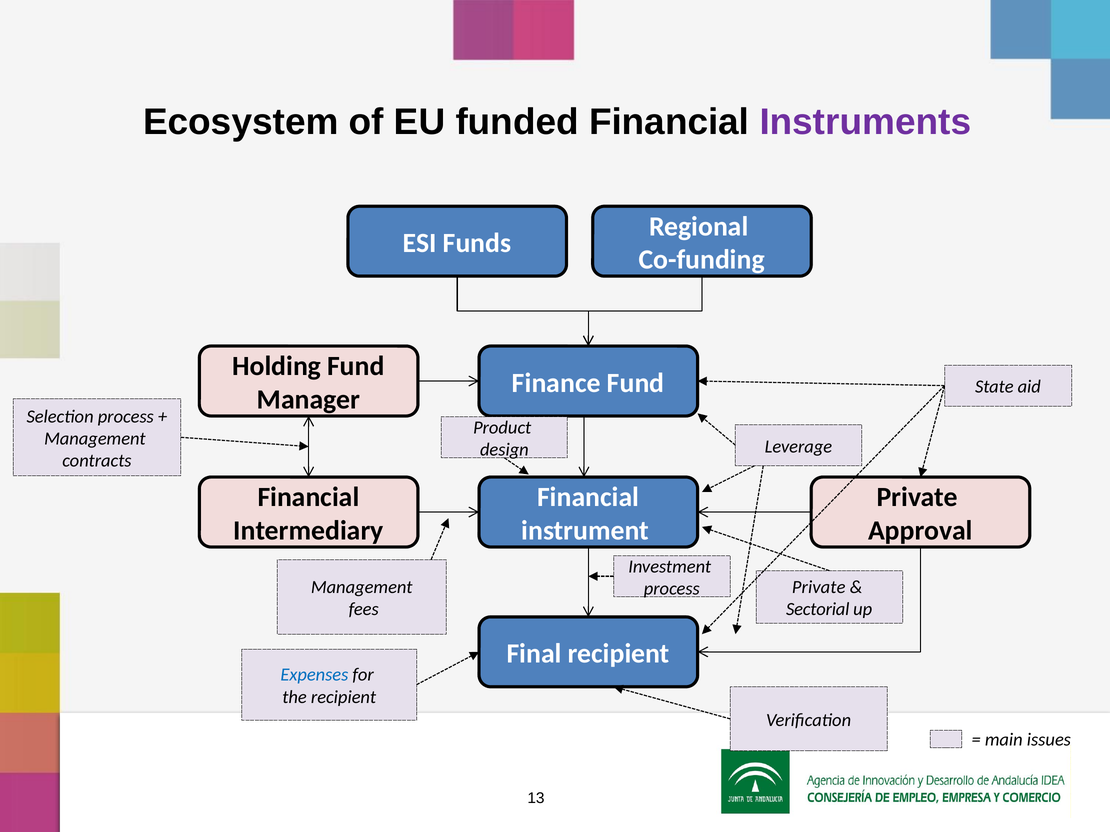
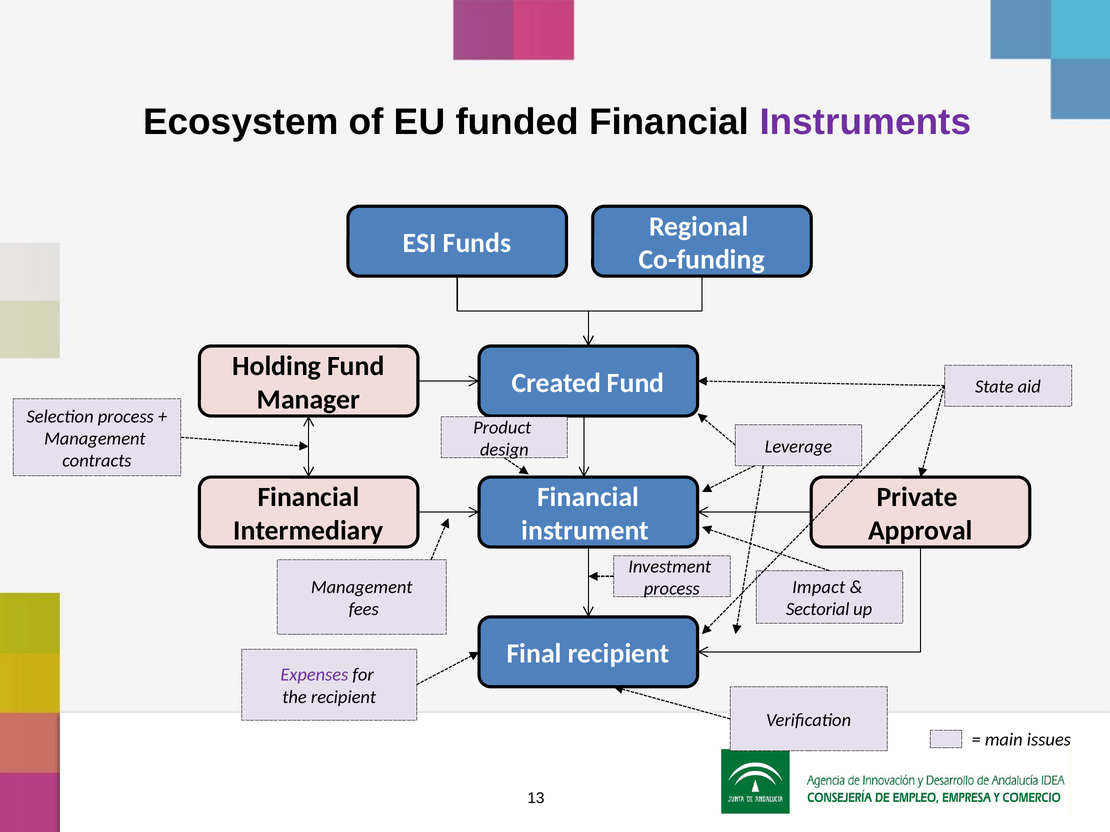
Finance: Finance -> Created
Private at (819, 587): Private -> Impact
Expenses colour: blue -> purple
